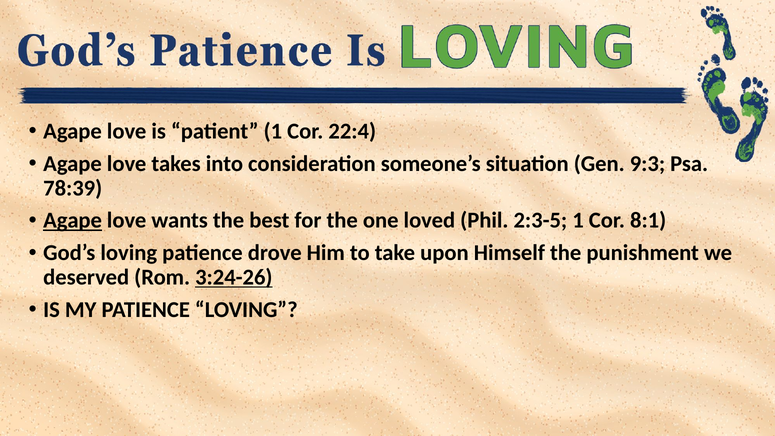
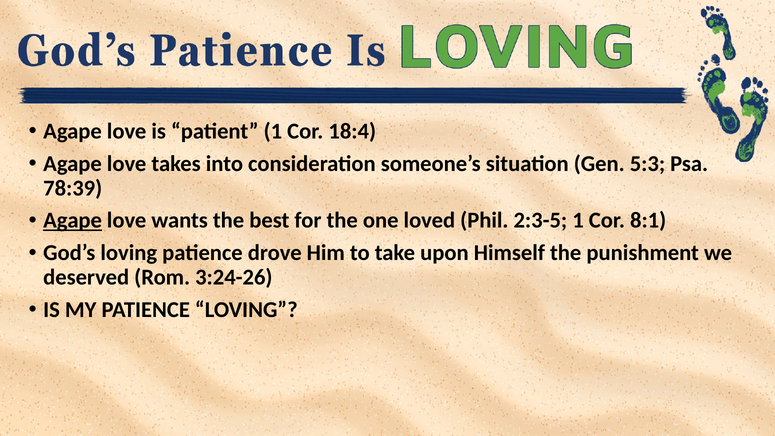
22:4: 22:4 -> 18:4
9:3: 9:3 -> 5:3
3:24-26 underline: present -> none
